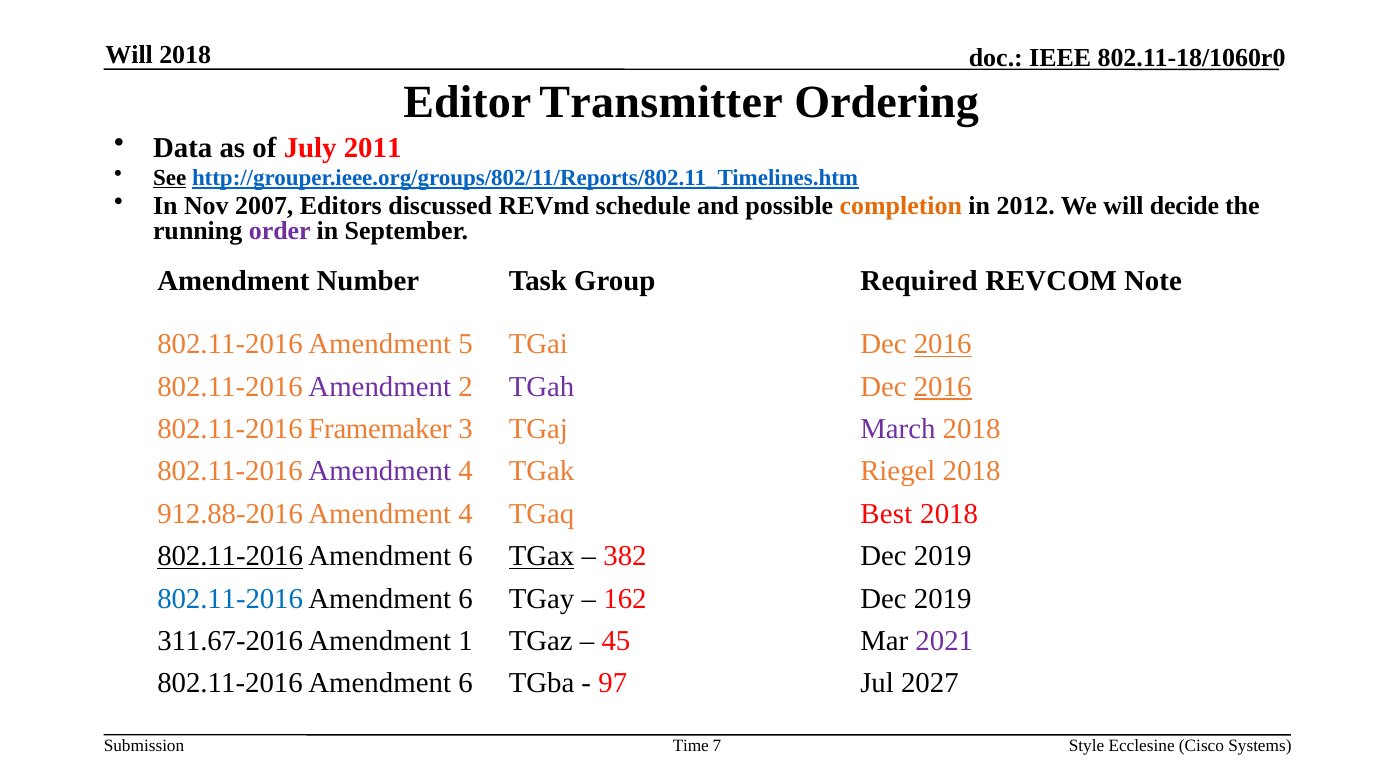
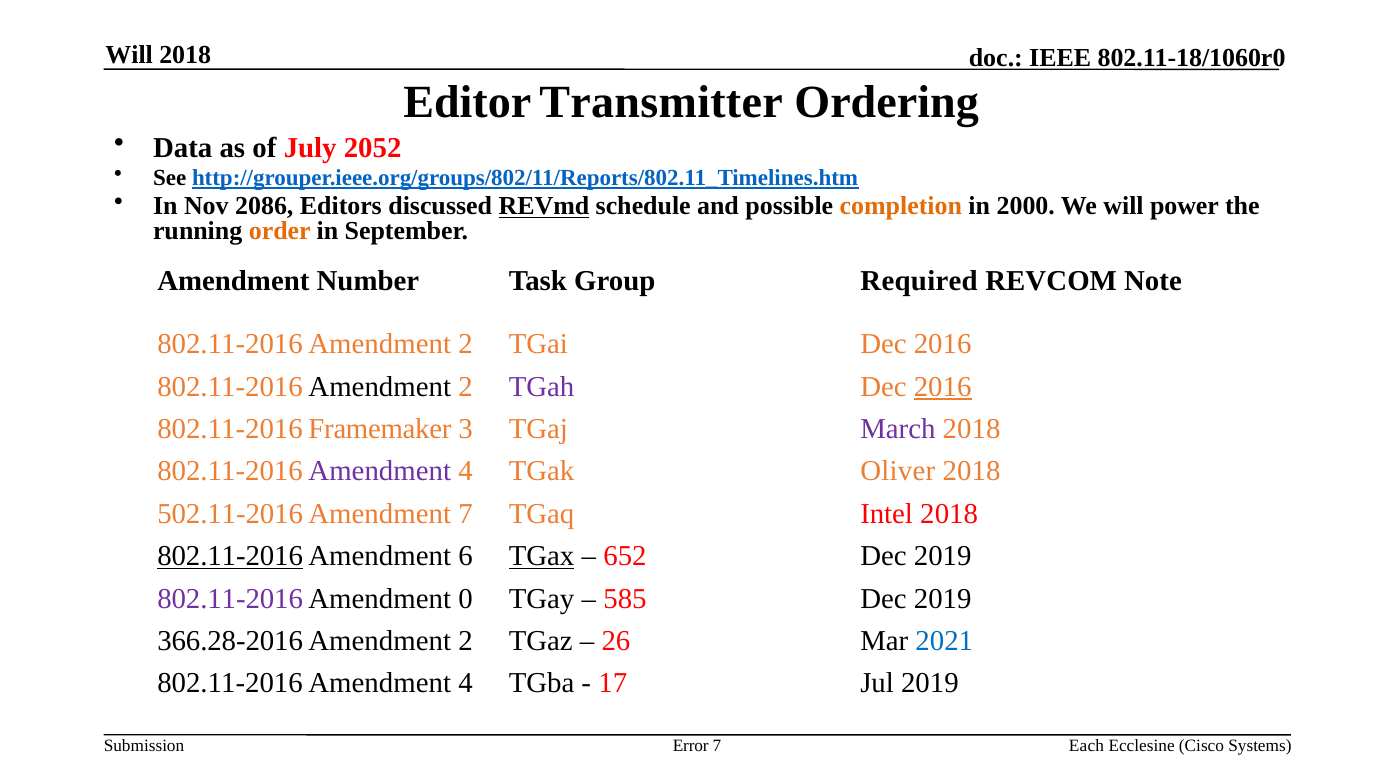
2011: 2011 -> 2052
See underline: present -> none
2007: 2007 -> 2086
REVmd underline: none -> present
2012: 2012 -> 2000
decide: decide -> power
order colour: purple -> orange
5 at (465, 344): 5 -> 2
2016 at (943, 344) underline: present -> none
Amendment at (380, 387) colour: purple -> black
Riegel: Riegel -> Oliver
912.88-2016: 912.88-2016 -> 502.11-2016
4 at (465, 514): 4 -> 7
Best: Best -> Intel
382: 382 -> 652
802.11-2016 at (230, 598) colour: blue -> purple
6 at (465, 598): 6 -> 0
162: 162 -> 585
311.67-2016: 311.67-2016 -> 366.28-2016
1 at (465, 641): 1 -> 2
45: 45 -> 26
2021 colour: purple -> blue
6 at (465, 683): 6 -> 4
97: 97 -> 17
Jul 2027: 2027 -> 2019
Time: Time -> Error
Style: Style -> Each
